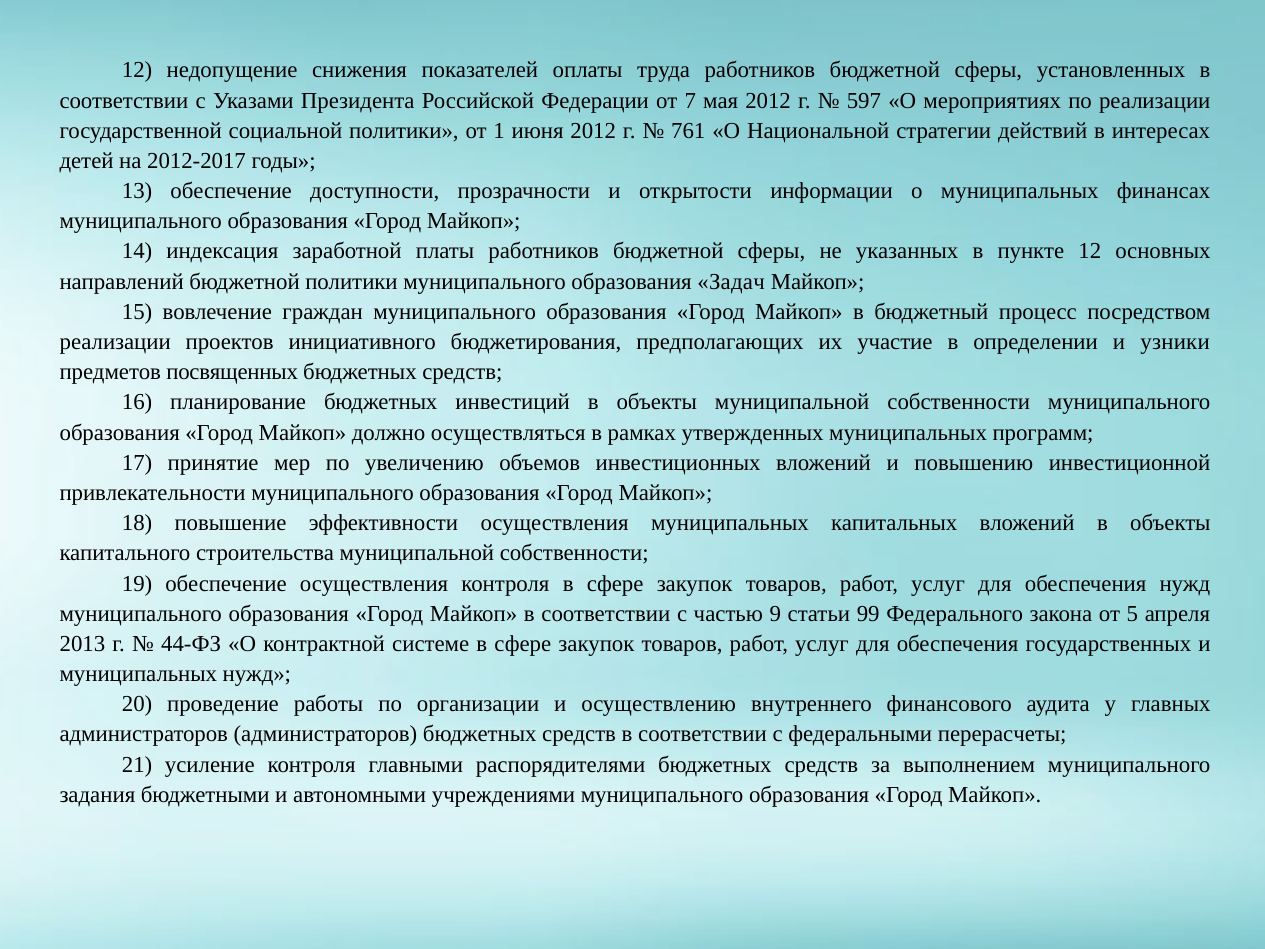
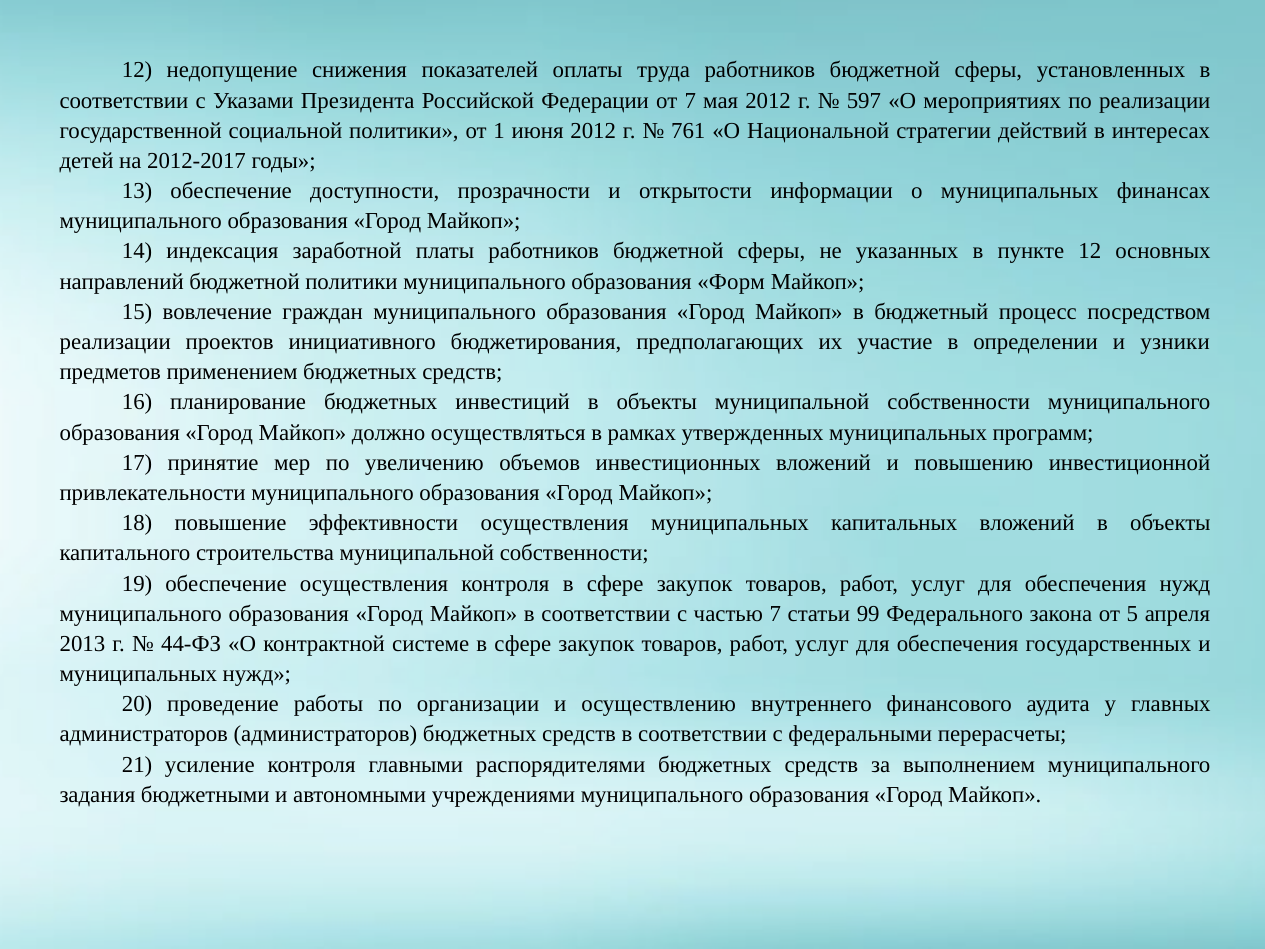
Задач: Задач -> Форм
посвященных: посвященных -> применением
частью 9: 9 -> 7
